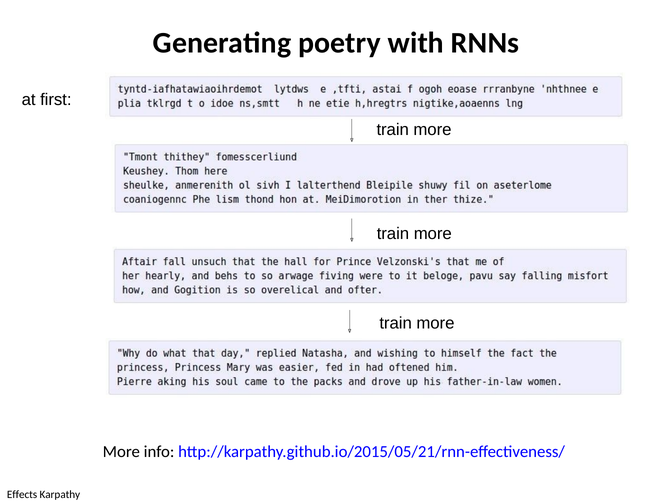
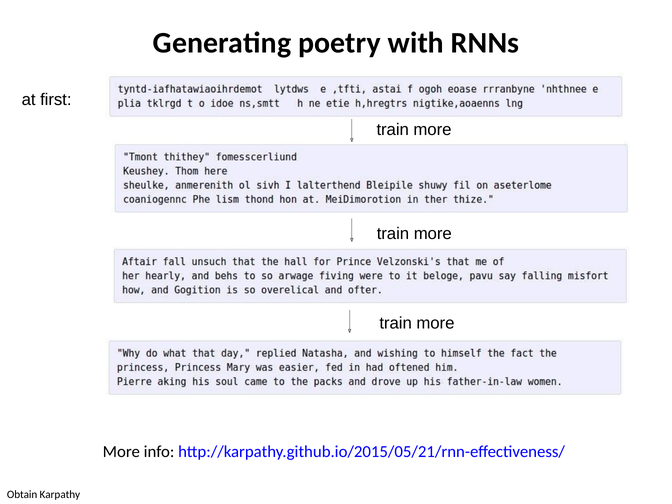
Effects: Effects -> Obtain
